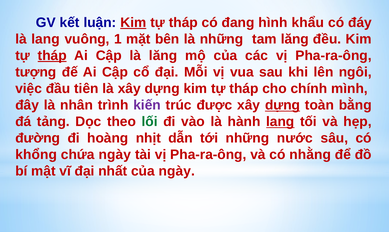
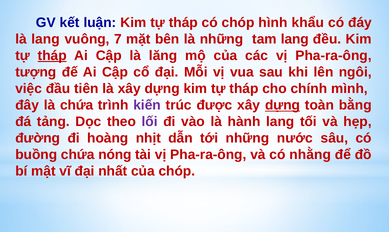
Kim at (133, 23) underline: present -> none
có đang: đang -> chóp
1: 1 -> 7
tam lăng: lăng -> lang
là nhân: nhân -> chứa
lối colour: green -> purple
lang at (280, 121) underline: present -> none
khổng: khổng -> buồng
chứa ngày: ngày -> nóng
của ngày: ngày -> chóp
